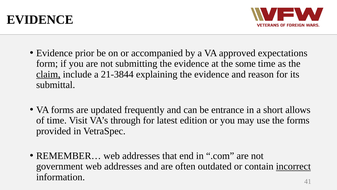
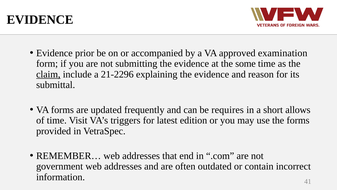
expectations: expectations -> examination
21-3844: 21-3844 -> 21-2296
entrance: entrance -> requires
through: through -> triggers
incorrect underline: present -> none
